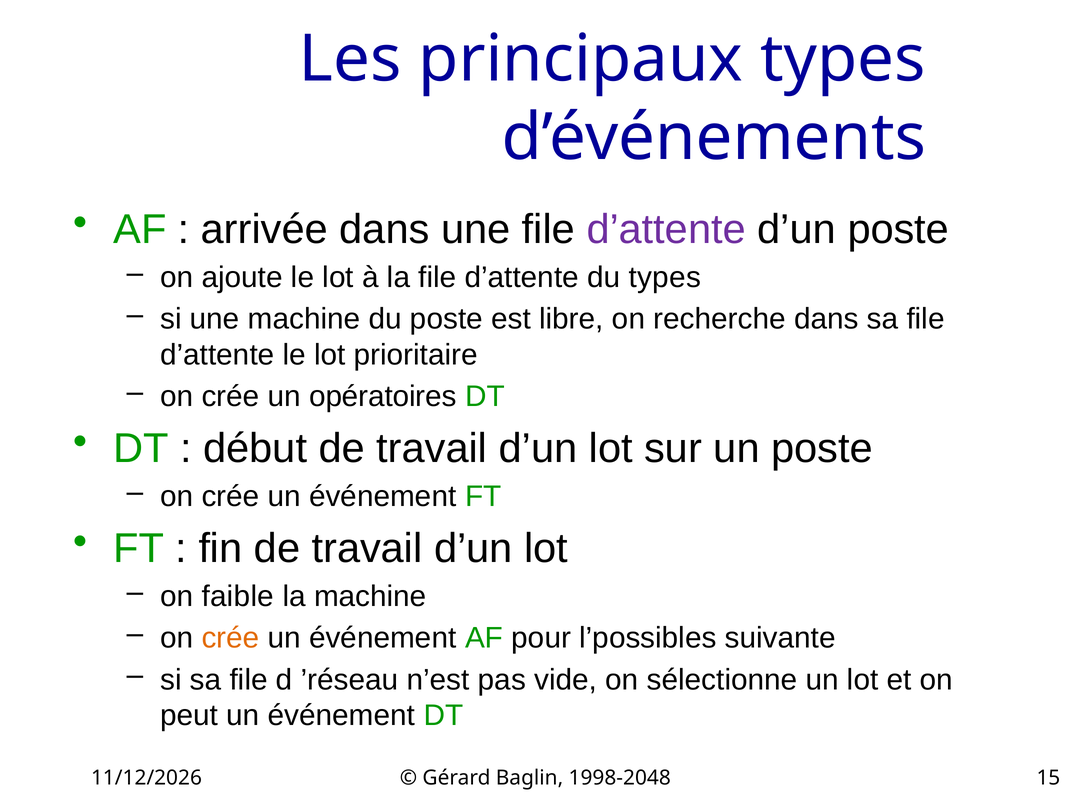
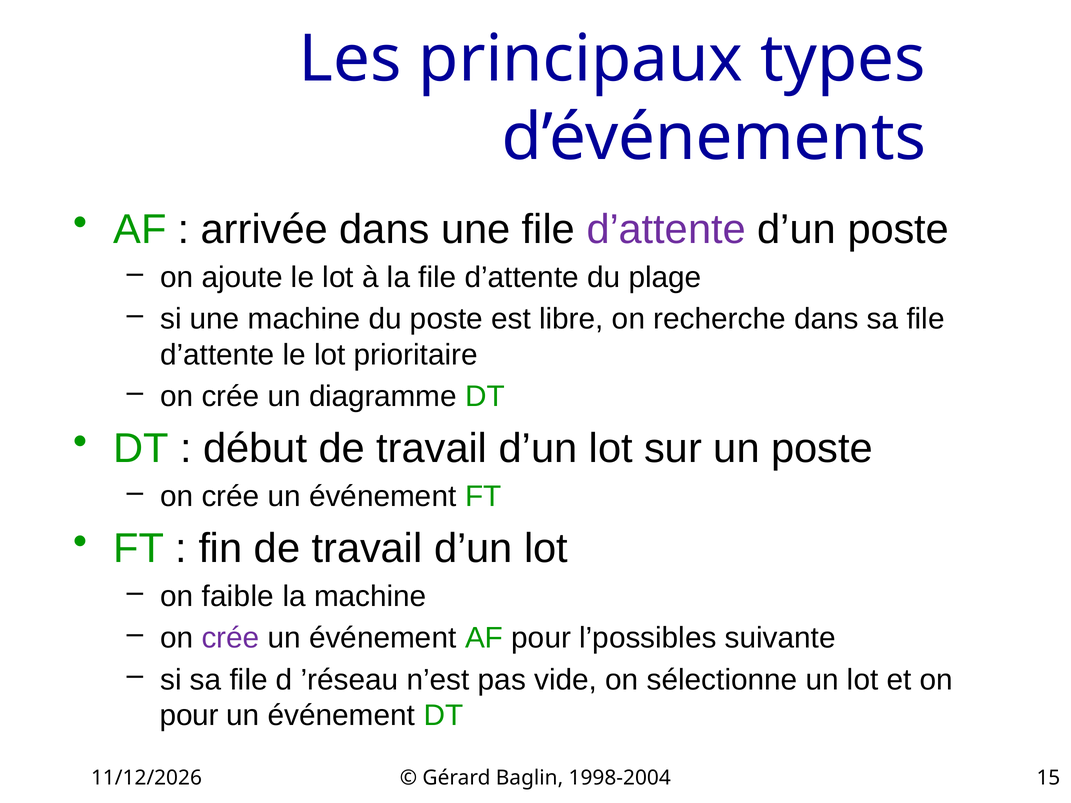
du types: types -> plage
opératoires: opératoires -> diagramme
crée at (231, 638) colour: orange -> purple
peut at (189, 716): peut -> pour
1998-2048: 1998-2048 -> 1998-2004
